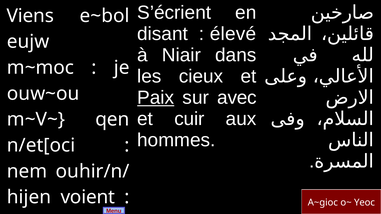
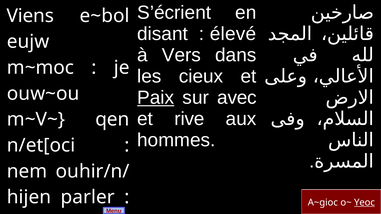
Niair: Niair -> Vers
cuir: cuir -> rive
voient: voient -> parler
Yeoc underline: none -> present
